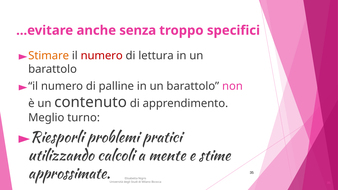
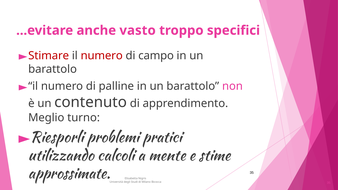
senza: senza -> vasto
Stimare colour: orange -> red
lettura: lettura -> campo
